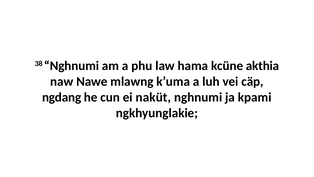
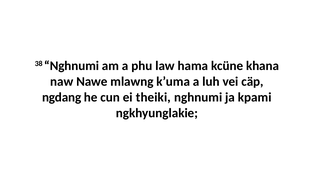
akthia: akthia -> khana
naküt: naküt -> theiki
